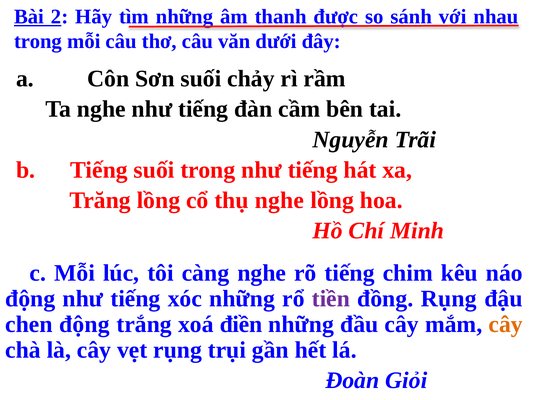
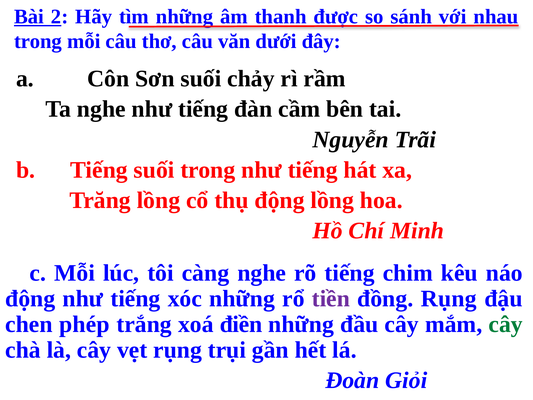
thụ nghe: nghe -> động
chen động: động -> phép
cây at (506, 324) colour: orange -> green
